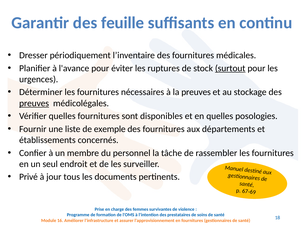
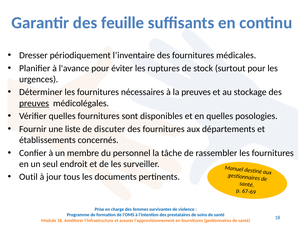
surtout underline: present -> none
exemple: exemple -> discuter
Privé: Privé -> Outil
